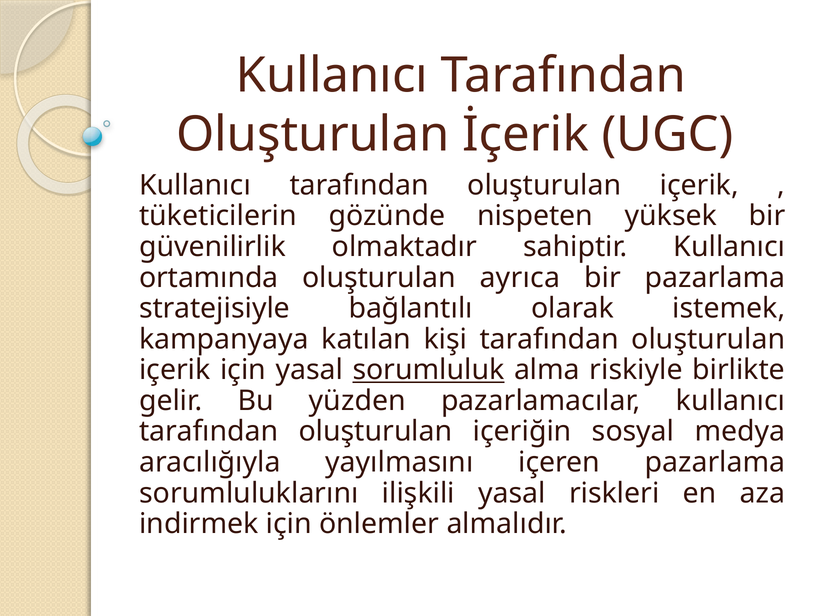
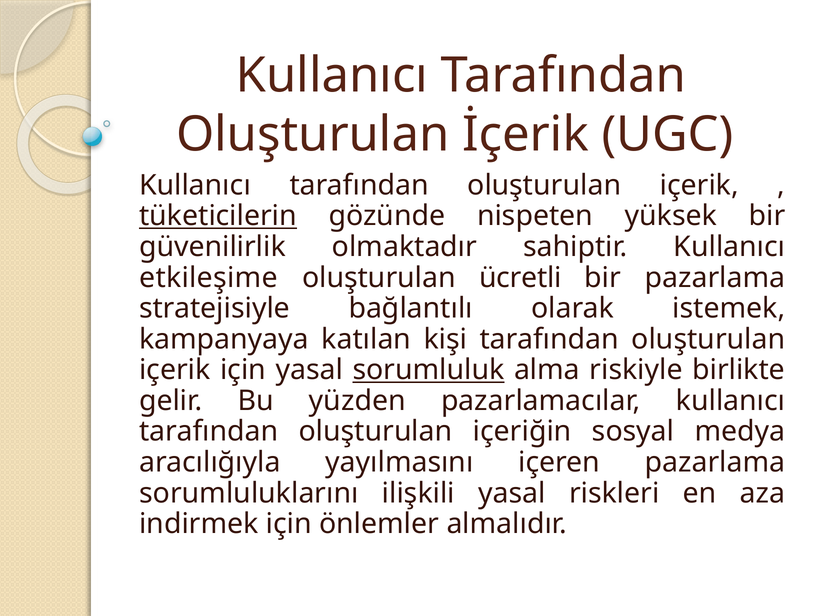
tüketicilerin underline: none -> present
ortamında: ortamında -> etkileşime
ayrıca: ayrıca -> ücretli
